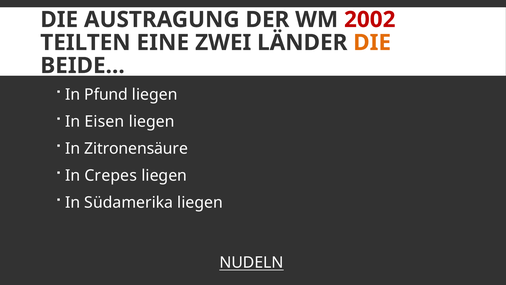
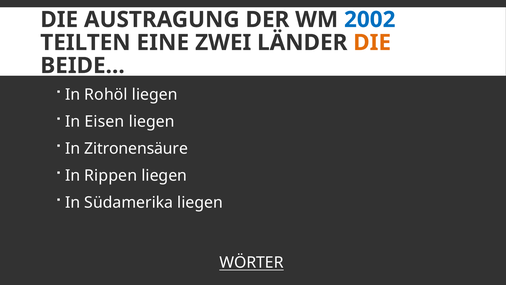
2002 colour: red -> blue
Pfund: Pfund -> Rohöl
Crepes: Crepes -> Rippen
NUDELN: NUDELN -> WÖRTER
